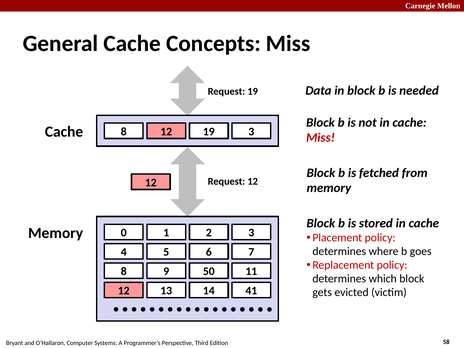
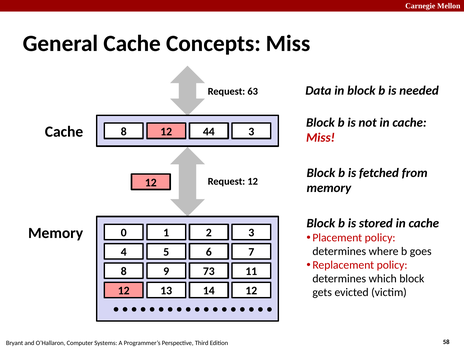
Request 19: 19 -> 63
19 at (209, 132): 19 -> 44
50: 50 -> 73
14 41: 41 -> 12
